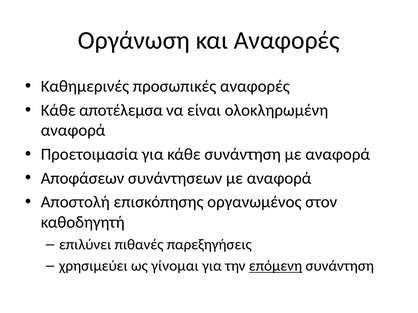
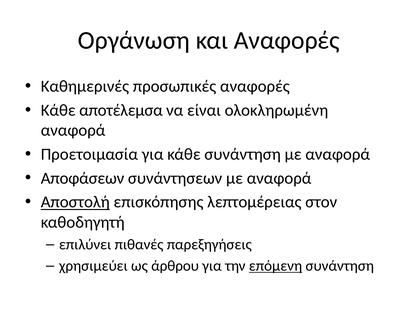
Αποστολή underline: none -> present
οργανωμένος: οργανωμένος -> λεπτομέρειας
γίνομαι: γίνομαι -> άρθρου
